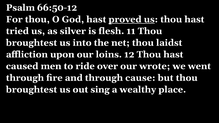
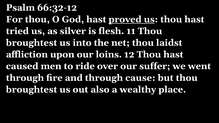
66:50-12: 66:50-12 -> 66:32-12
wrote: wrote -> suffer
sing: sing -> also
